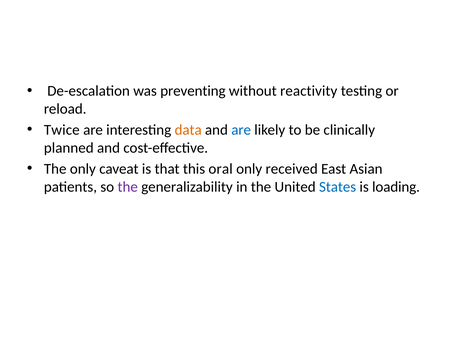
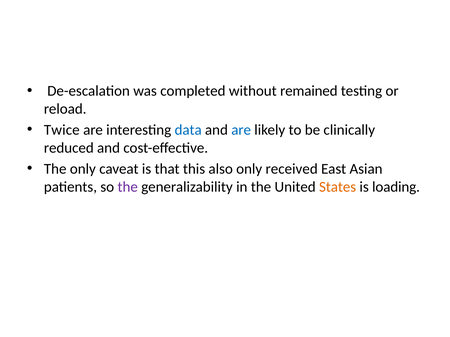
preventing: preventing -> completed
reactivity: reactivity -> remained
data colour: orange -> blue
planned: planned -> reduced
oral: oral -> also
States colour: blue -> orange
